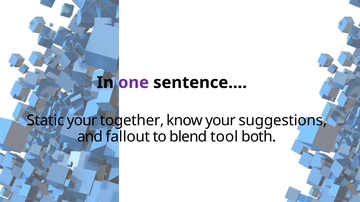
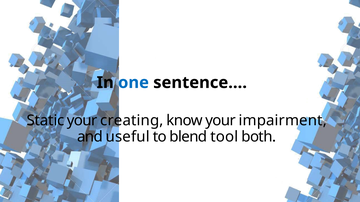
one colour: purple -> blue
together: together -> creating
suggestions: suggestions -> impairment
fallout: fallout -> useful
